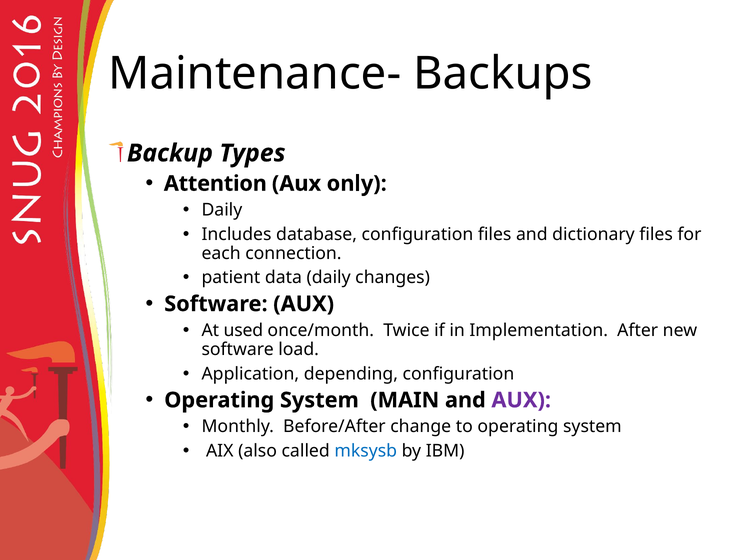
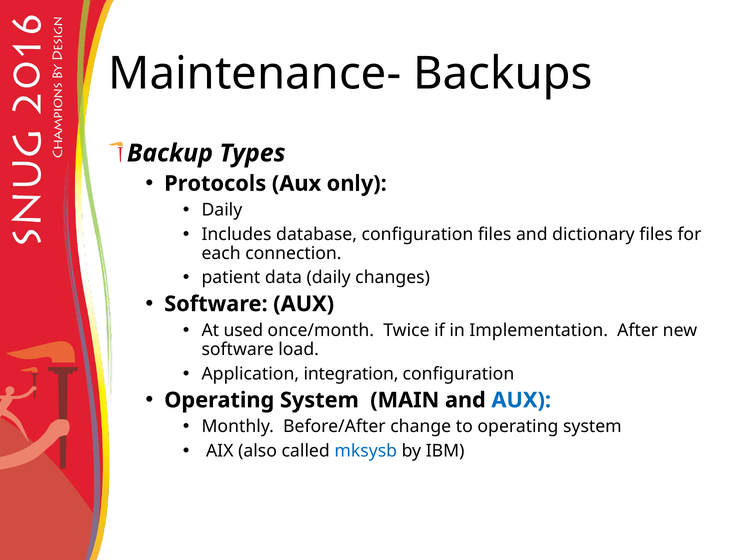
Attention: Attention -> Protocols
depending: depending -> integration
AUX at (521, 400) colour: purple -> blue
